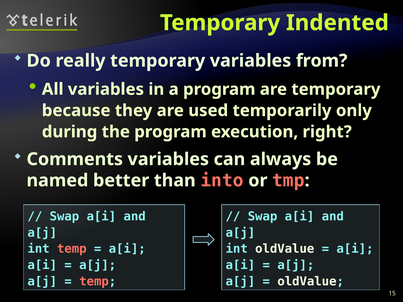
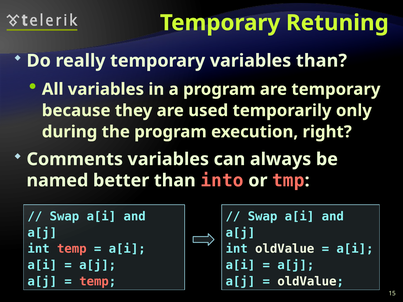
Indented: Indented -> Retuning
variables from: from -> than
